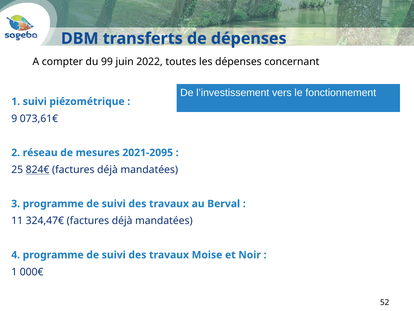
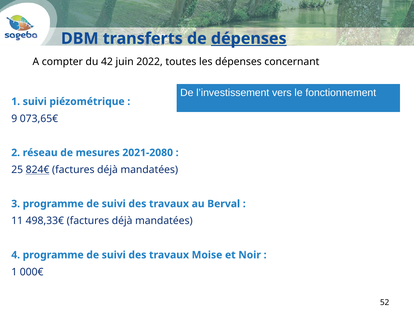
dépenses at (249, 38) underline: none -> present
99: 99 -> 42
073,61€: 073,61€ -> 073,65€
2021-2095: 2021-2095 -> 2021-2080
324,47€: 324,47€ -> 498,33€
